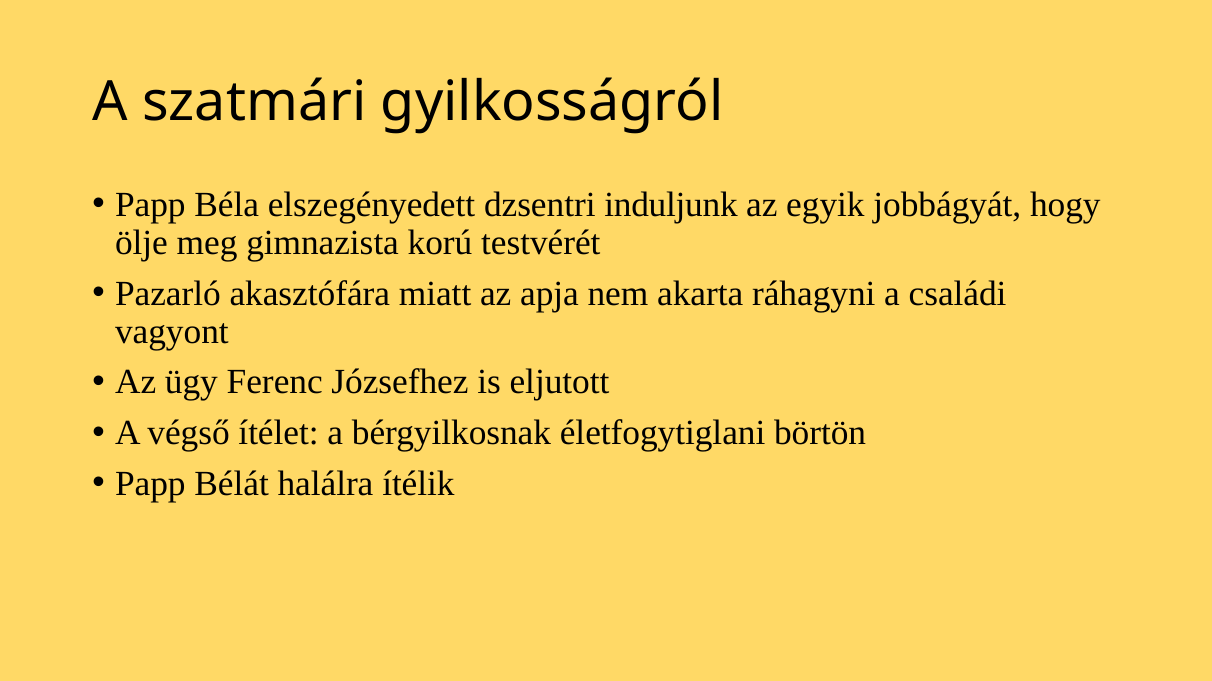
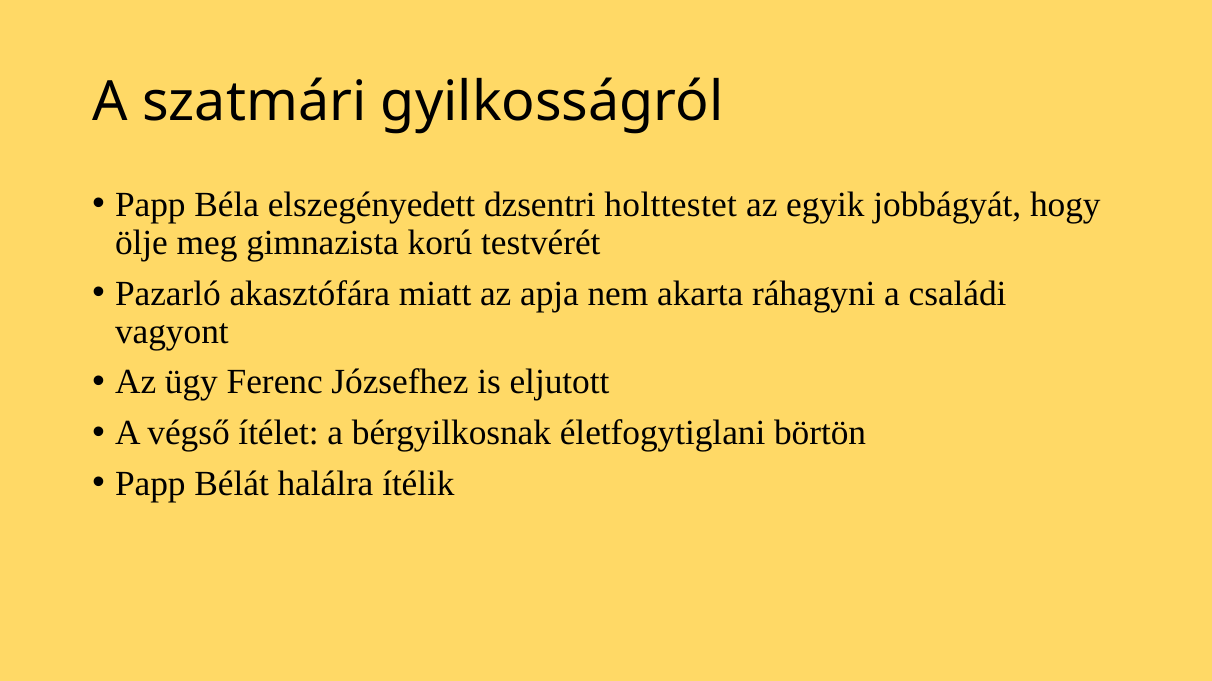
induljunk: induljunk -> holttestet
